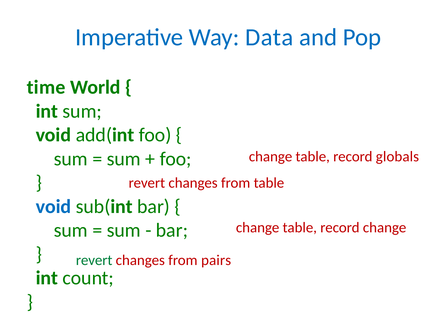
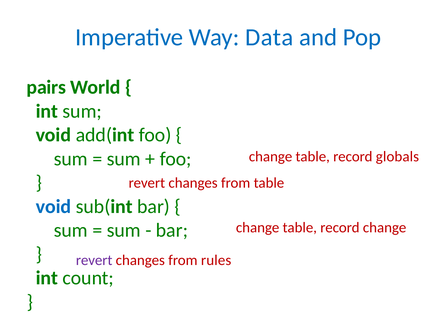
time: time -> pairs
revert at (94, 261) colour: green -> purple
pairs: pairs -> rules
